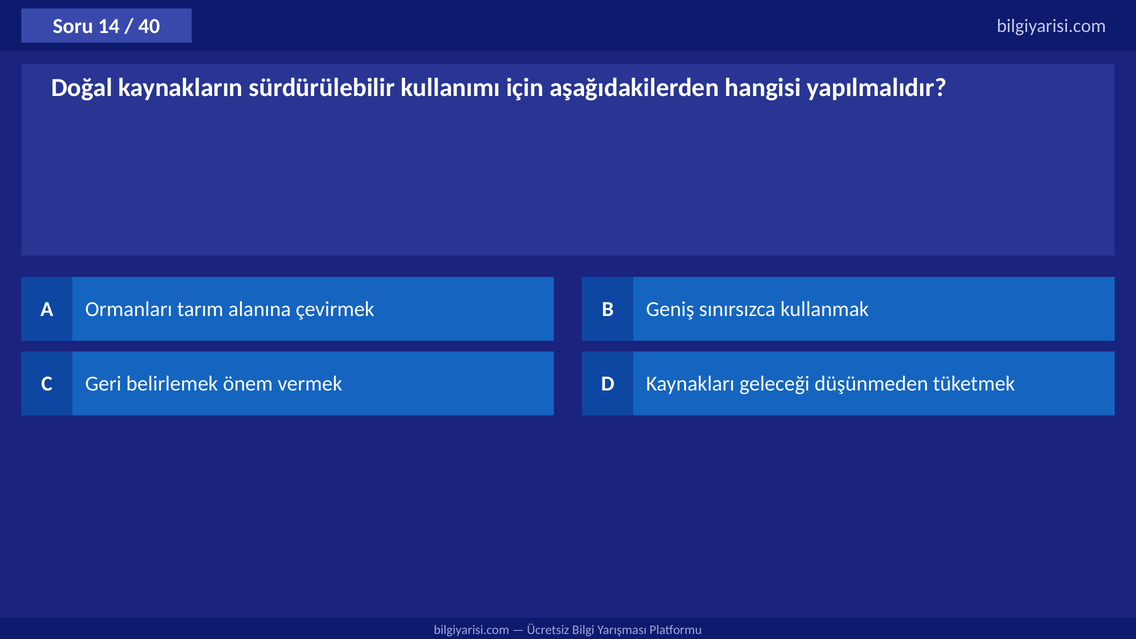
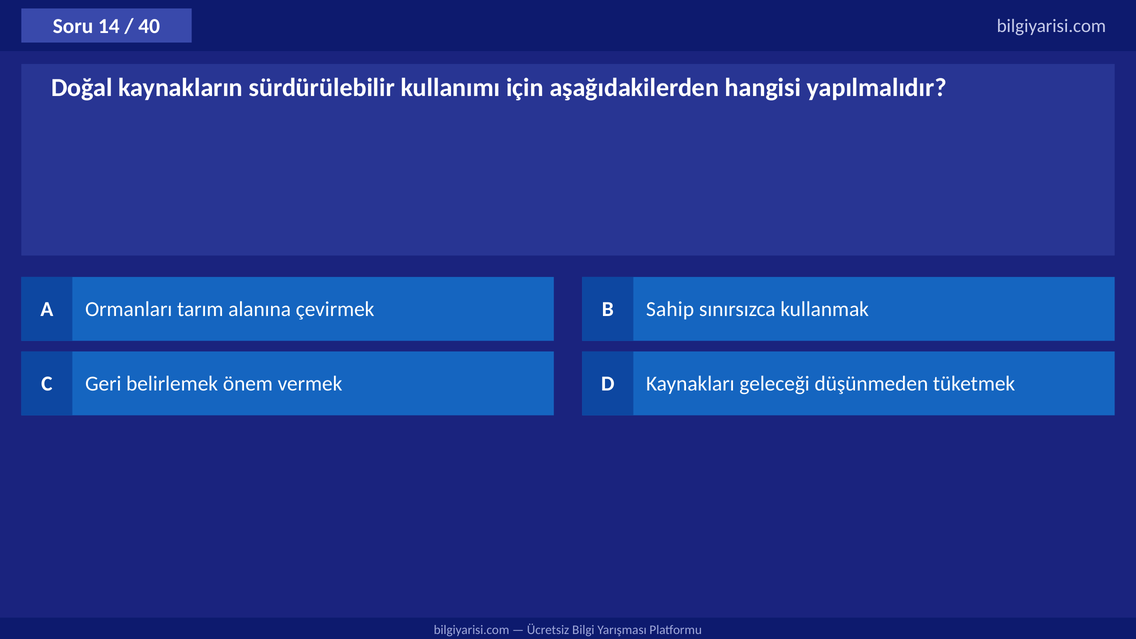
Geniş: Geniş -> Sahip
